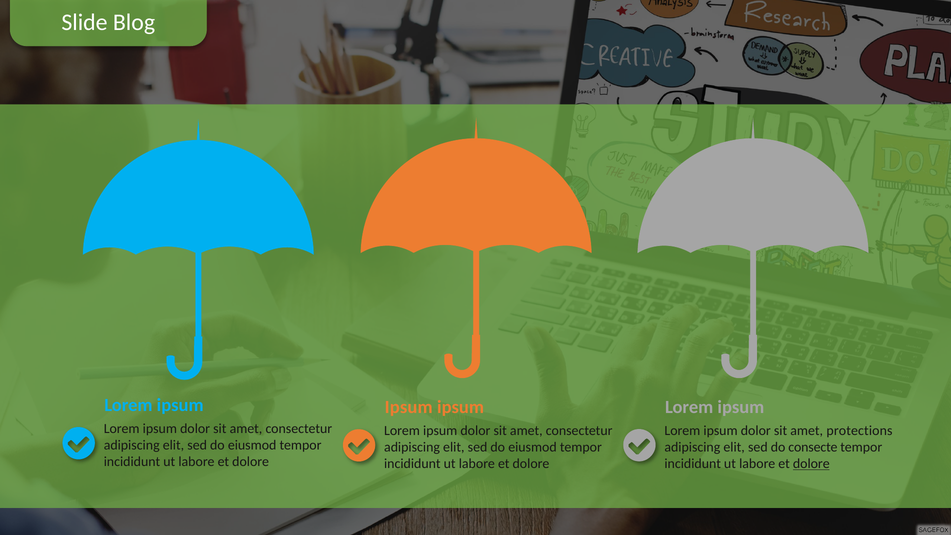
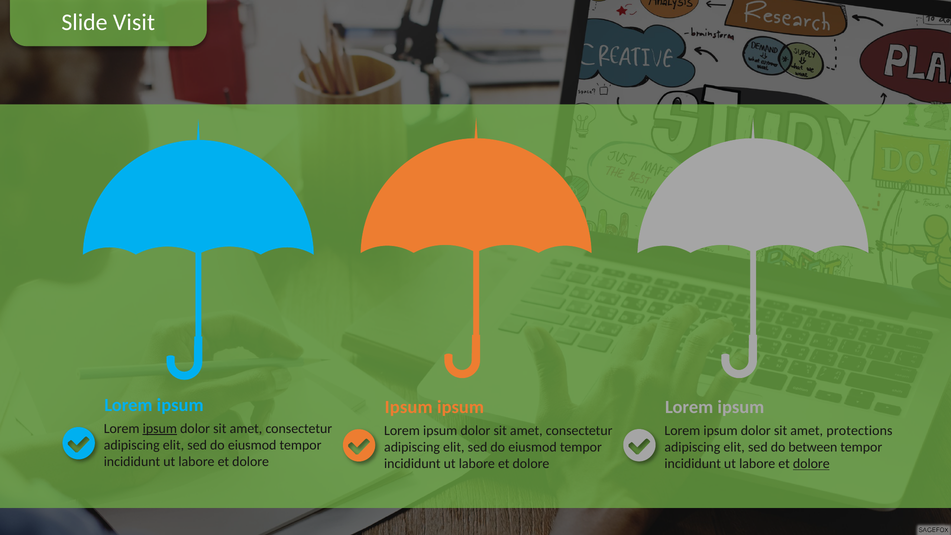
Blog: Blog -> Visit
ipsum at (160, 428) underline: none -> present
consecte: consecte -> between
